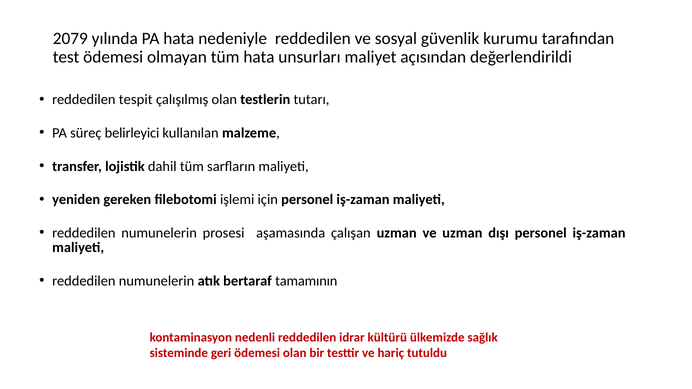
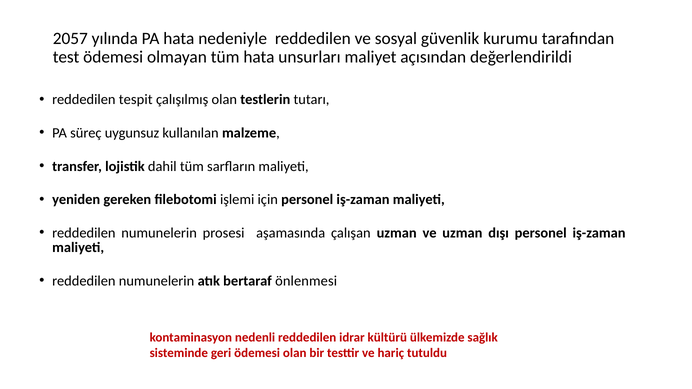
2079: 2079 -> 2057
belirleyici: belirleyici -> uygunsuz
tamamının: tamamının -> önlenmesi
